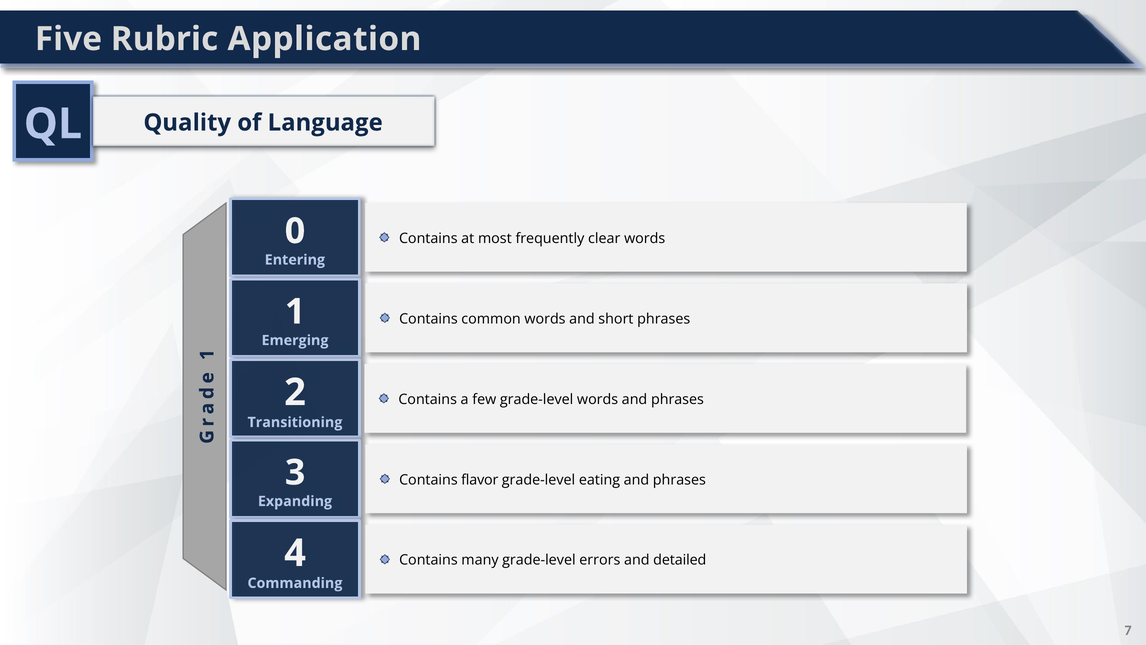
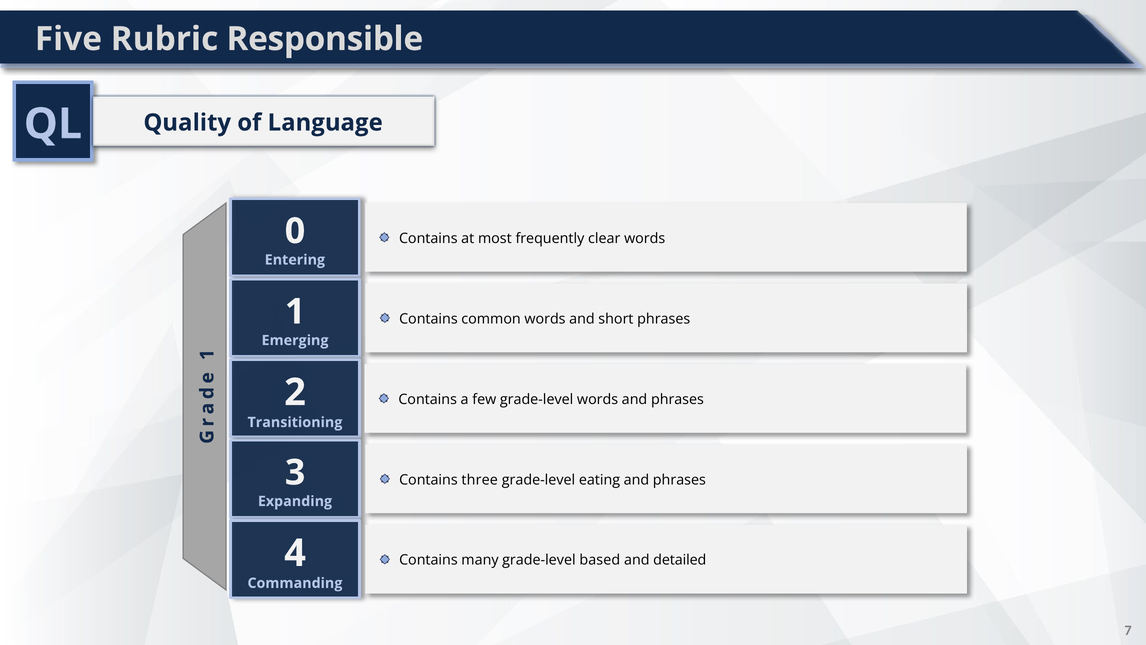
Application: Application -> Responsible
flavor: flavor -> three
errors: errors -> based
